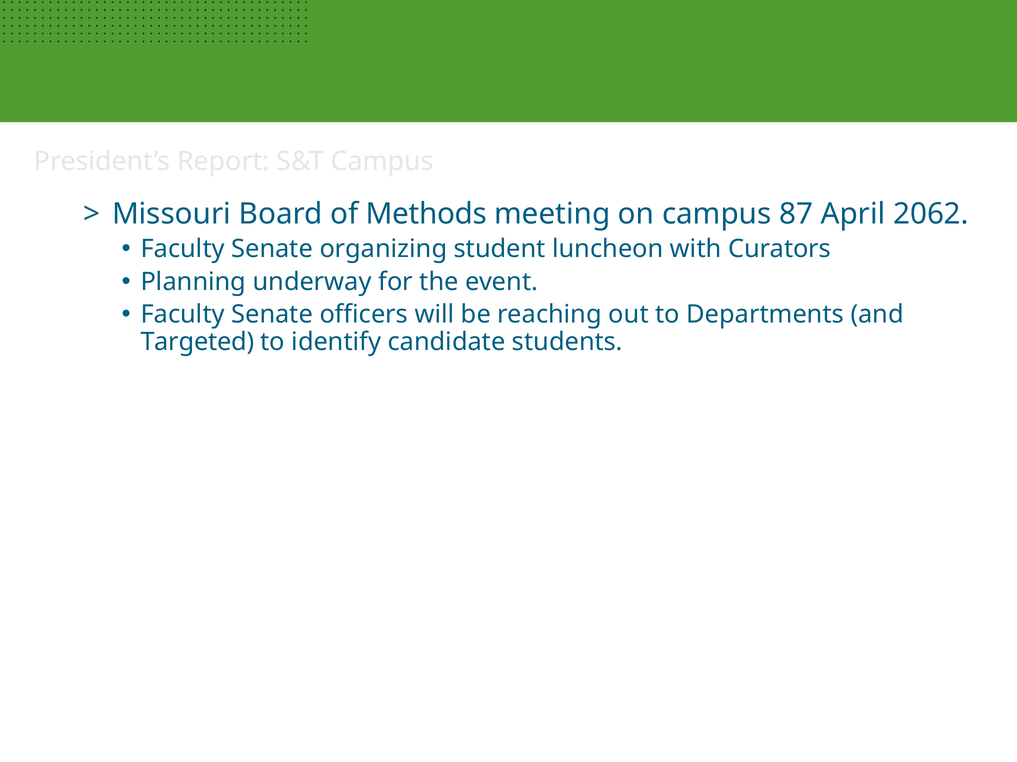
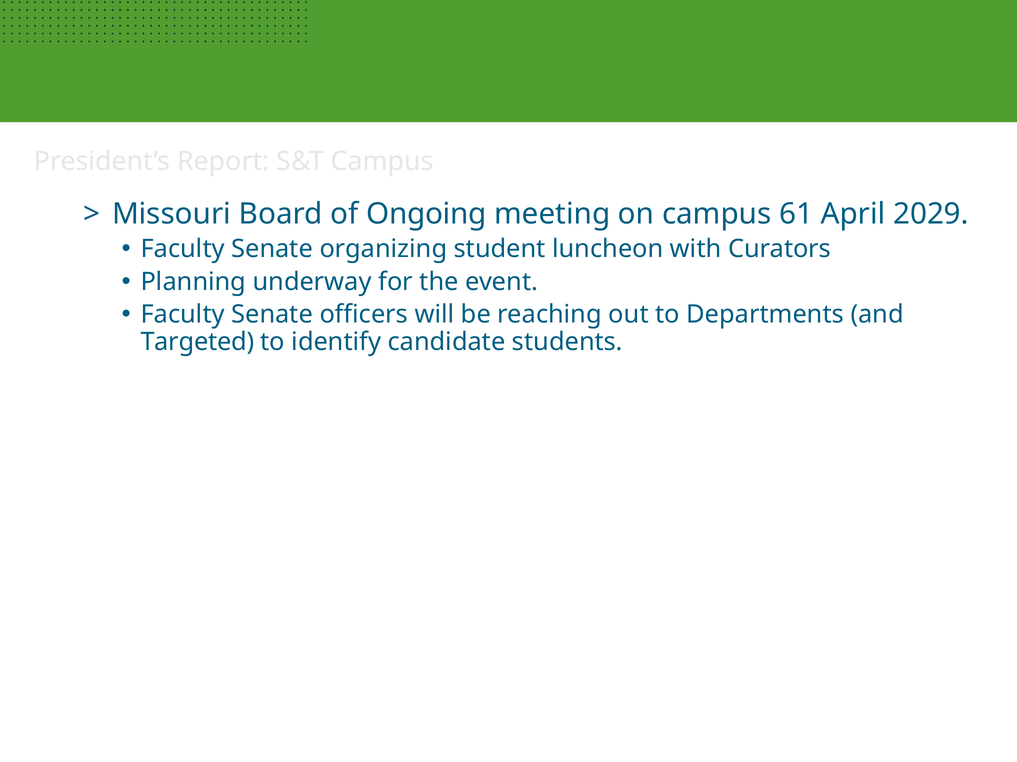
Methods: Methods -> Ongoing
87: 87 -> 61
2062: 2062 -> 2029
